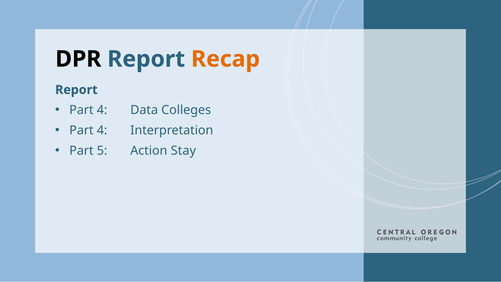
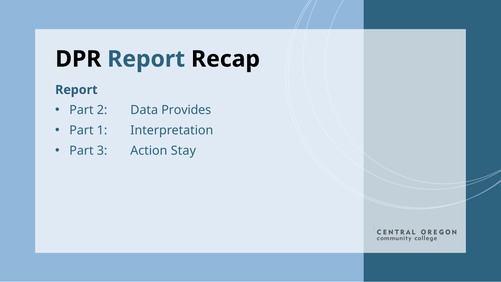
Recap colour: orange -> black
4 at (102, 110): 4 -> 2
Colleges: Colleges -> Provides
4 at (102, 130): 4 -> 1
5: 5 -> 3
